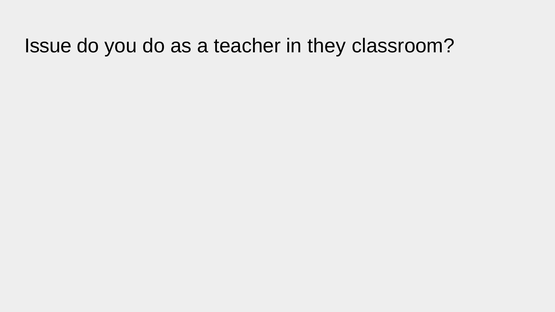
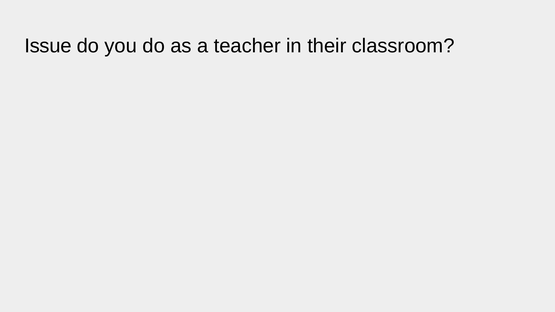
they: they -> their
